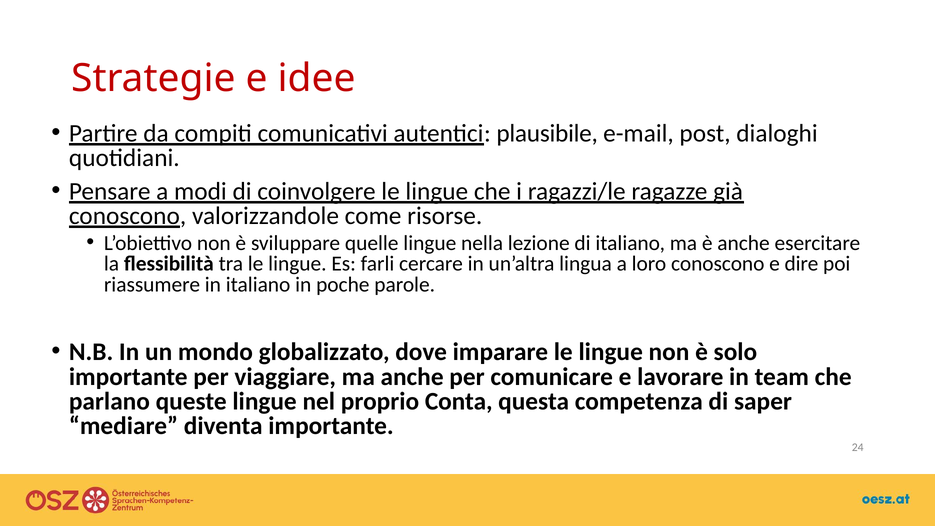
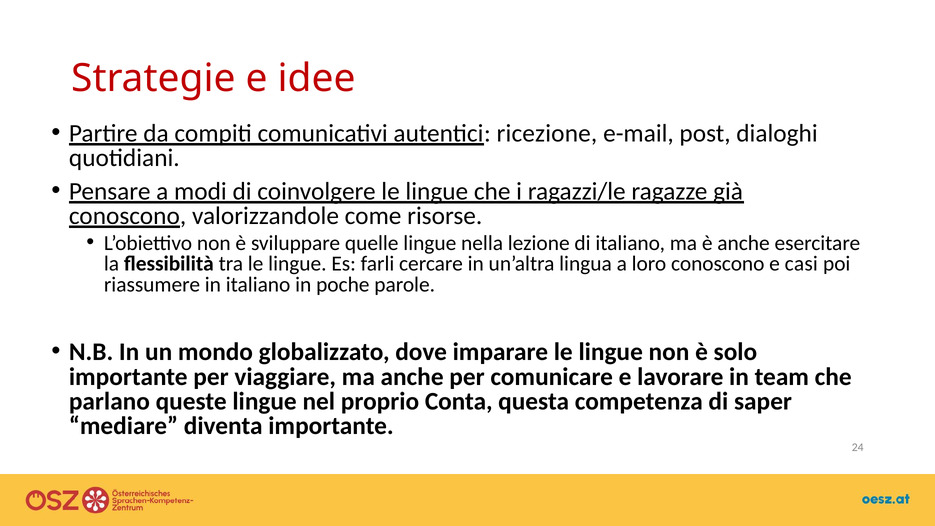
plausibile: plausibile -> ricezione
dire: dire -> casi
